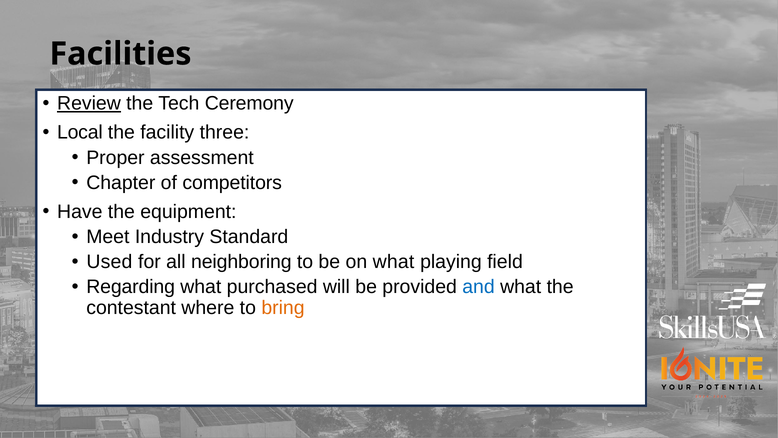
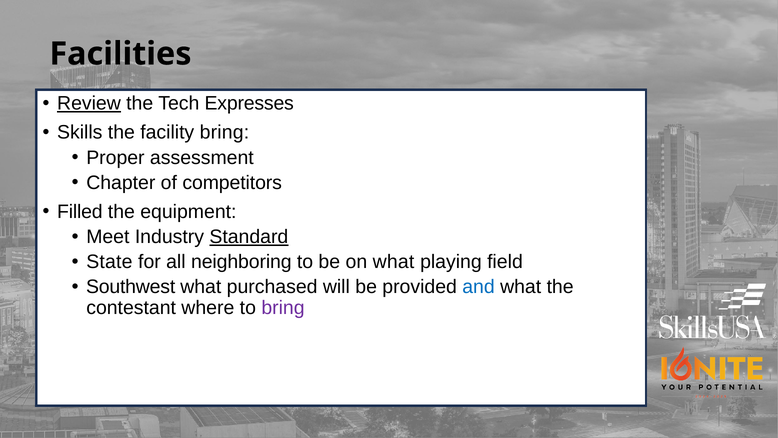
Ceremony: Ceremony -> Expresses
Local: Local -> Skills
facility three: three -> bring
Have: Have -> Filled
Standard underline: none -> present
Used: Used -> State
Regarding: Regarding -> Southwest
bring at (283, 308) colour: orange -> purple
